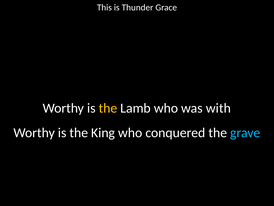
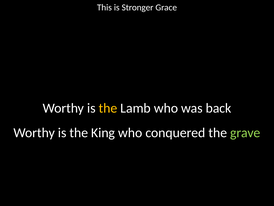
Thunder: Thunder -> Stronger
with: with -> back
grave colour: light blue -> light green
